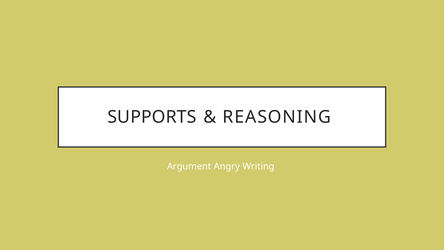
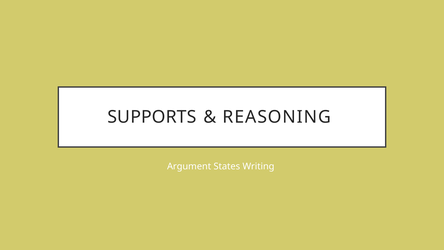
Angry: Angry -> States
